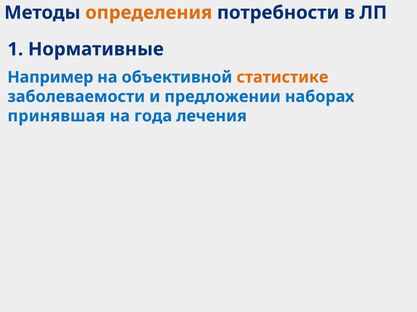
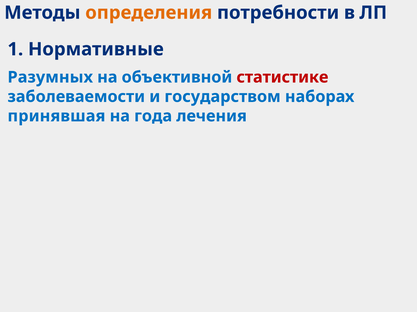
Например: Например -> Разумных
статистике colour: orange -> red
предложении: предложении -> государством
